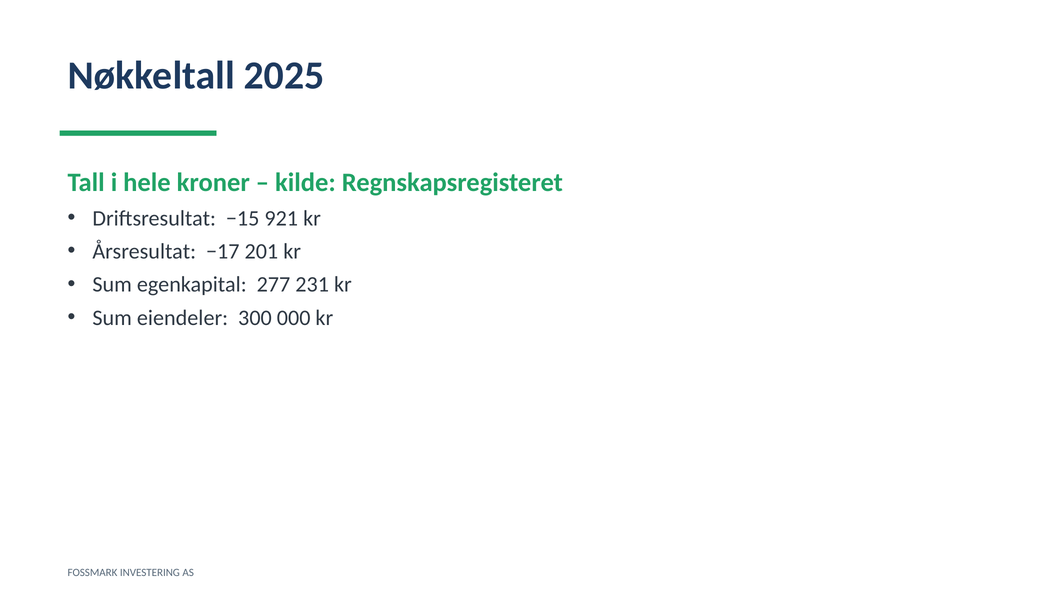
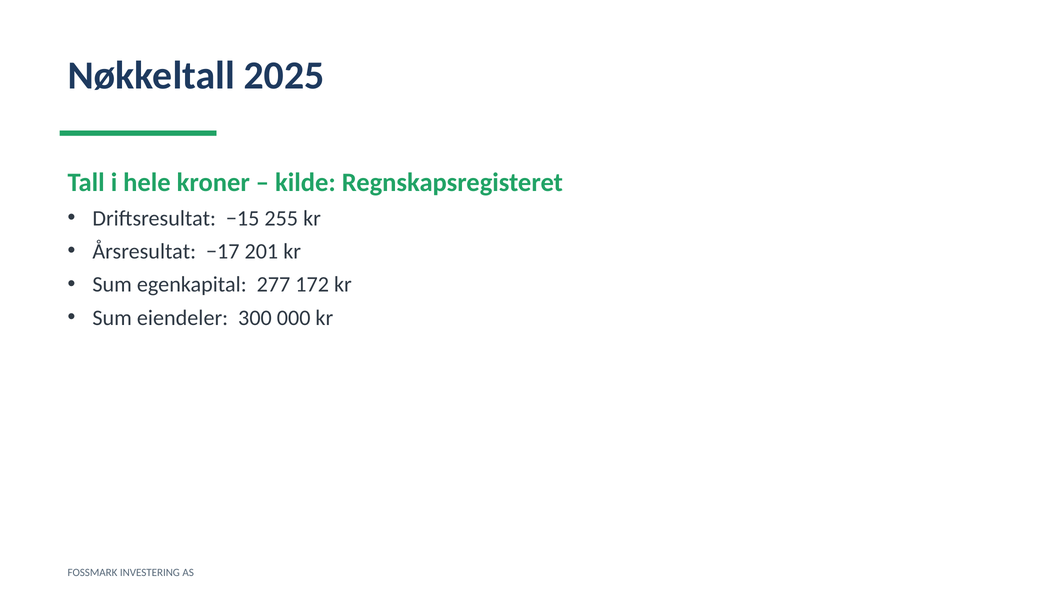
921: 921 -> 255
231: 231 -> 172
